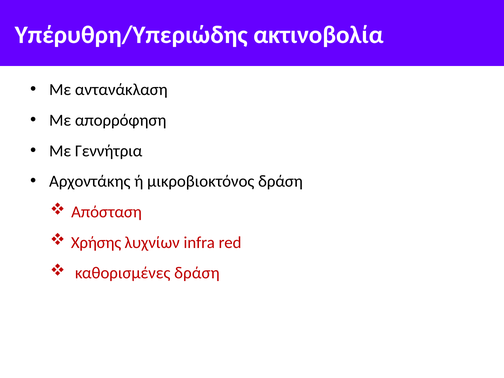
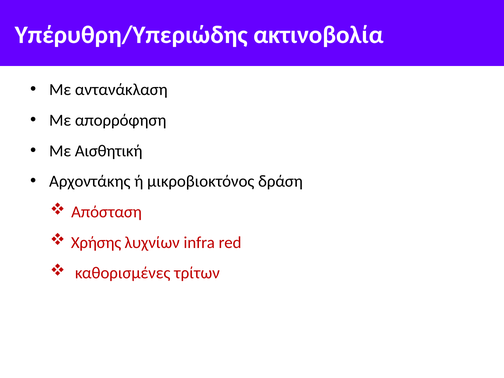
Γεννήτρια: Γεννήτρια -> Αισθητική
καθορισμένες δράση: δράση -> τρίτων
